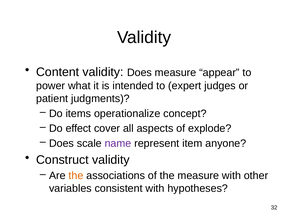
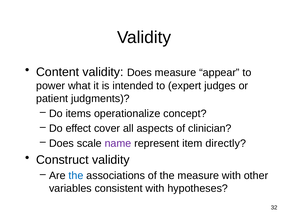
explode: explode -> clinician
anyone: anyone -> directly
the at (76, 175) colour: orange -> blue
